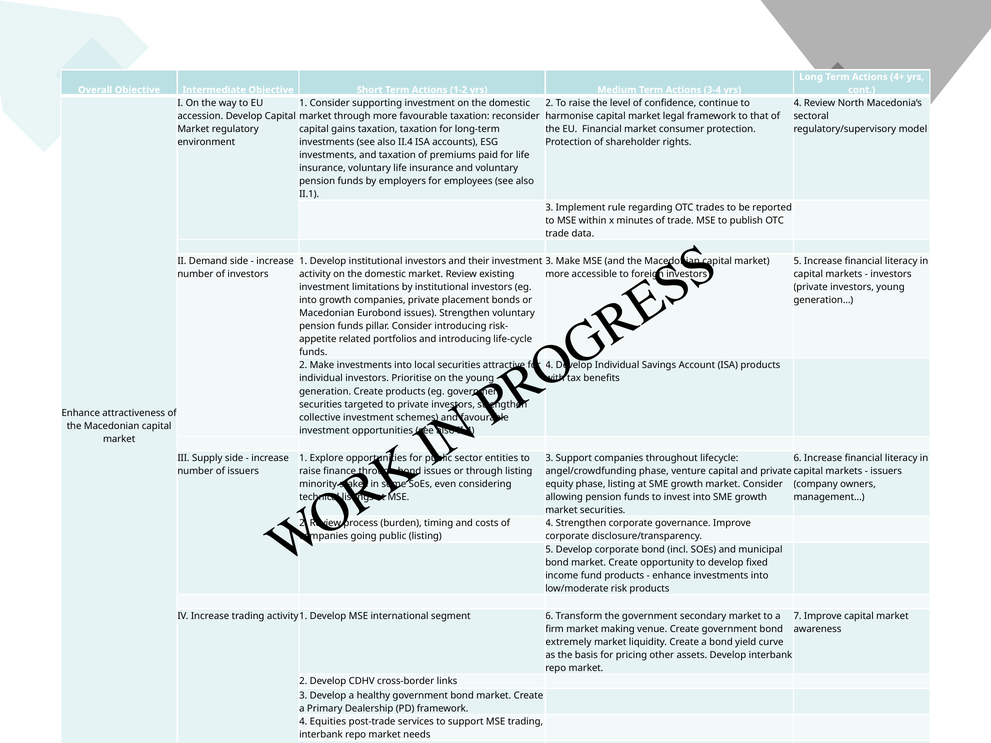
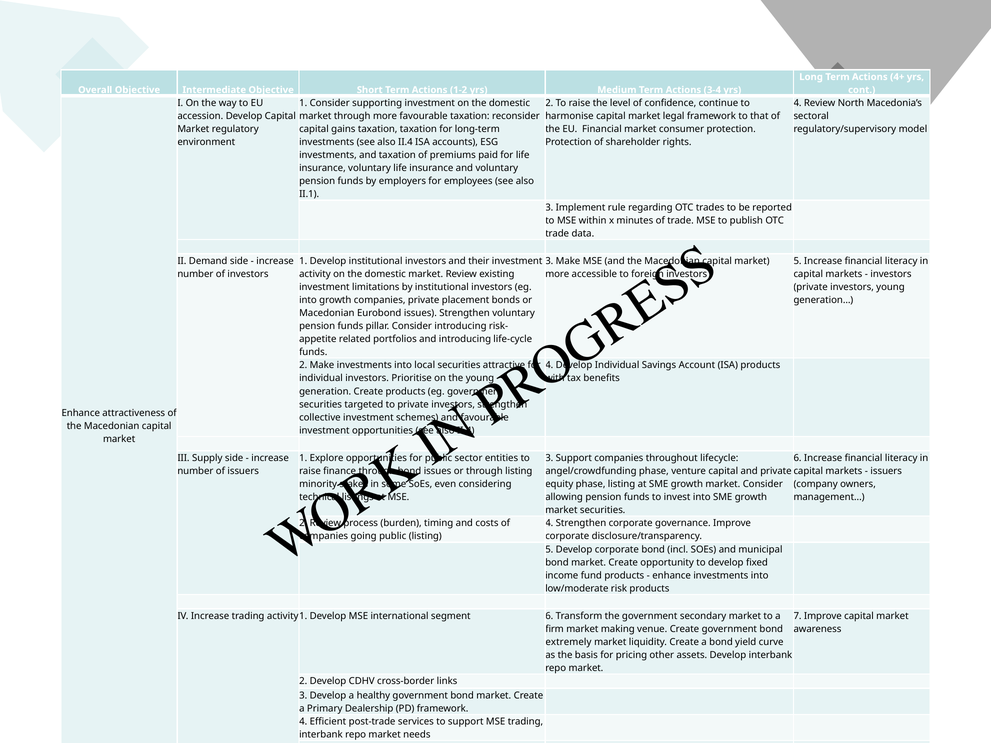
Equities: Equities -> Efficient
